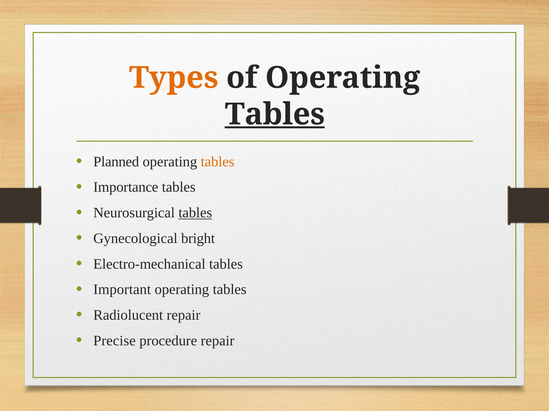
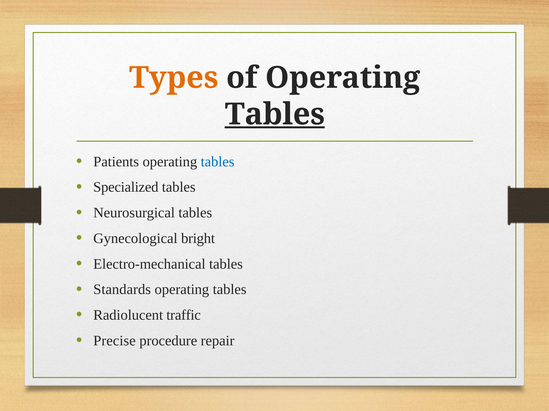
Planned: Planned -> Patients
tables at (218, 162) colour: orange -> blue
Importance: Importance -> Specialized
tables at (195, 213) underline: present -> none
Important: Important -> Standards
Radiolucent repair: repair -> traffic
